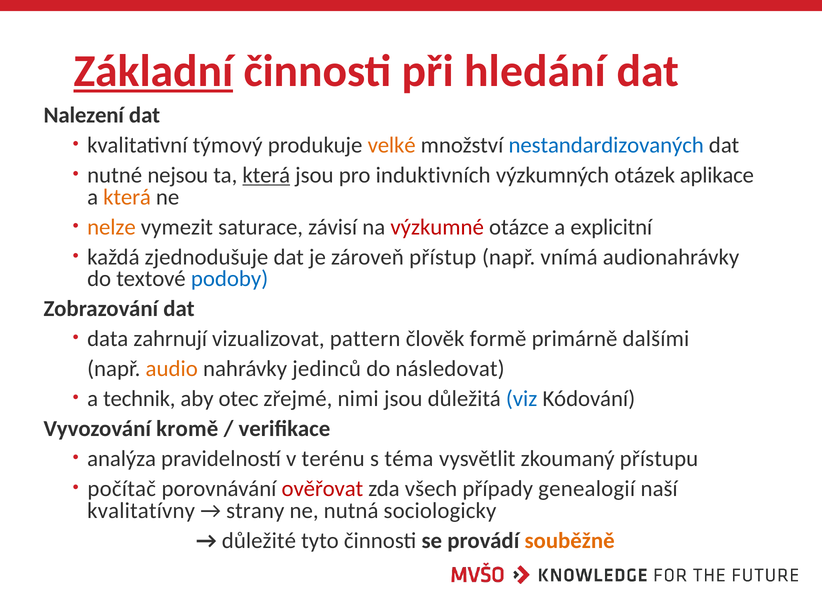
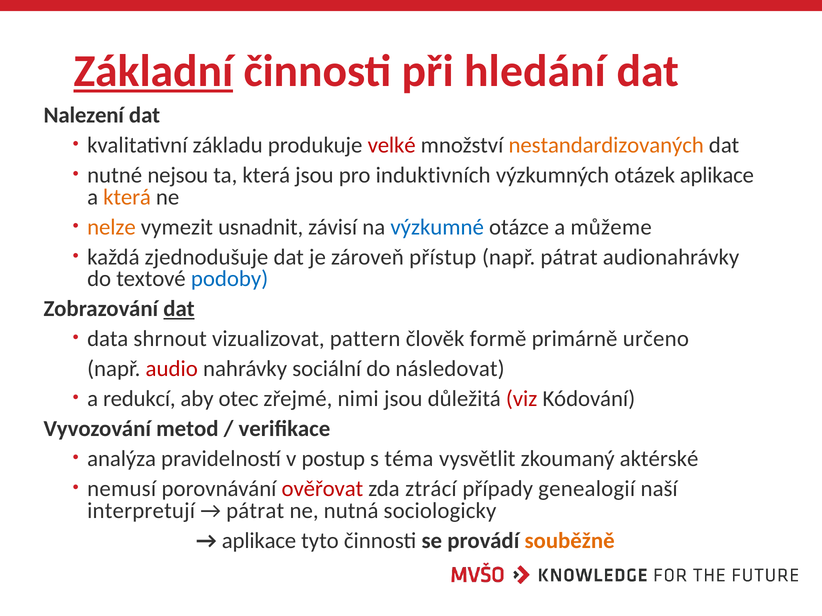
týmový: týmový -> základu
velké colour: orange -> red
nestandardizovaných colour: blue -> orange
která at (266, 175) underline: present -> none
saturace: saturace -> usnadnit
výzkumné colour: red -> blue
explicitní: explicitní -> můžeme
např vnímá: vnímá -> pátrat
dat at (179, 309) underline: none -> present
zahrnují: zahrnují -> shrnout
dalšími: dalšími -> určeno
audio colour: orange -> red
jedinců: jedinců -> sociální
technik: technik -> redukcí
viz colour: blue -> red
kromě: kromě -> metod
terénu: terénu -> postup
přístupu: přístupu -> aktérské
počítač: počítač -> nemusí
všech: všech -> ztrácí
kvalitatívny: kvalitatívny -> interpretují
strany at (255, 511): strany -> pátrat
důležité at (259, 541): důležité -> aplikace
